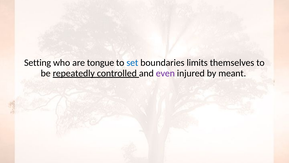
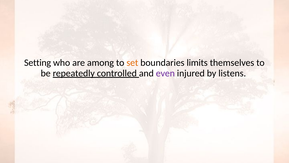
tongue: tongue -> among
set colour: blue -> orange
meant: meant -> listens
